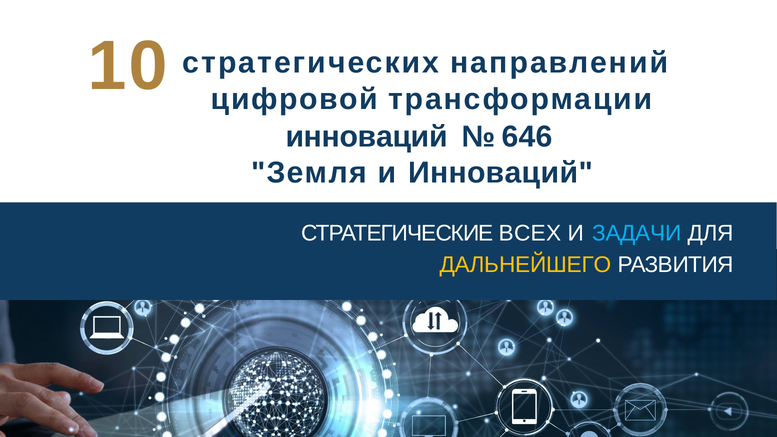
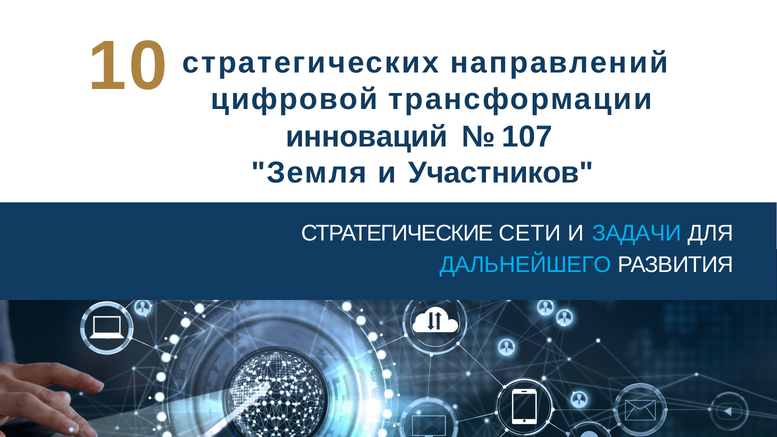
646: 646 -> 107
и Инноваций: Инноваций -> Участников
ВСЕХ: ВСЕХ -> СЕТИ
ДАЛЬНЕЙШЕГО colour: yellow -> light blue
